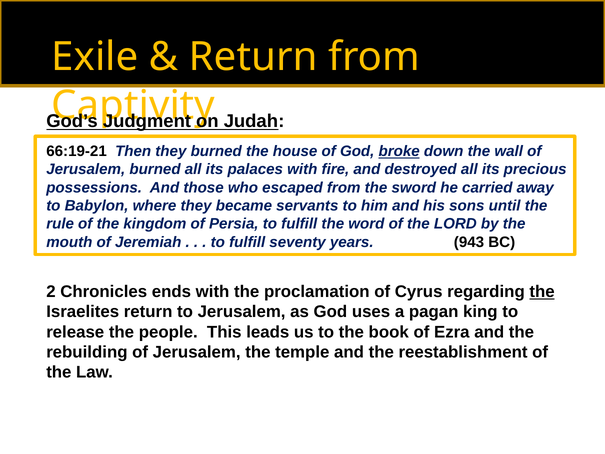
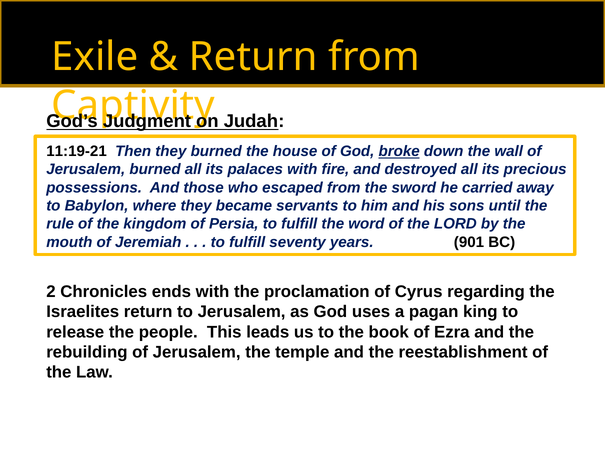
66:19-21: 66:19-21 -> 11:19-21
943: 943 -> 901
the at (542, 292) underline: present -> none
